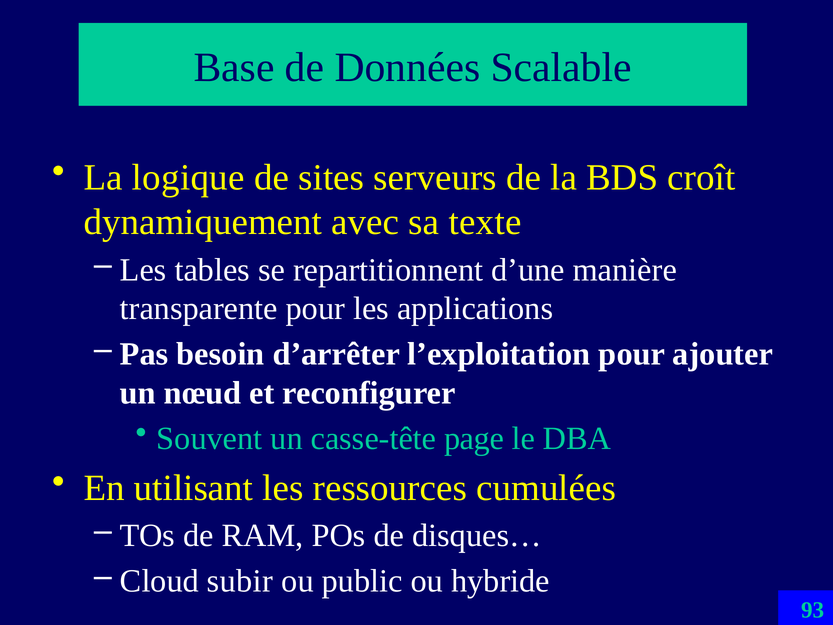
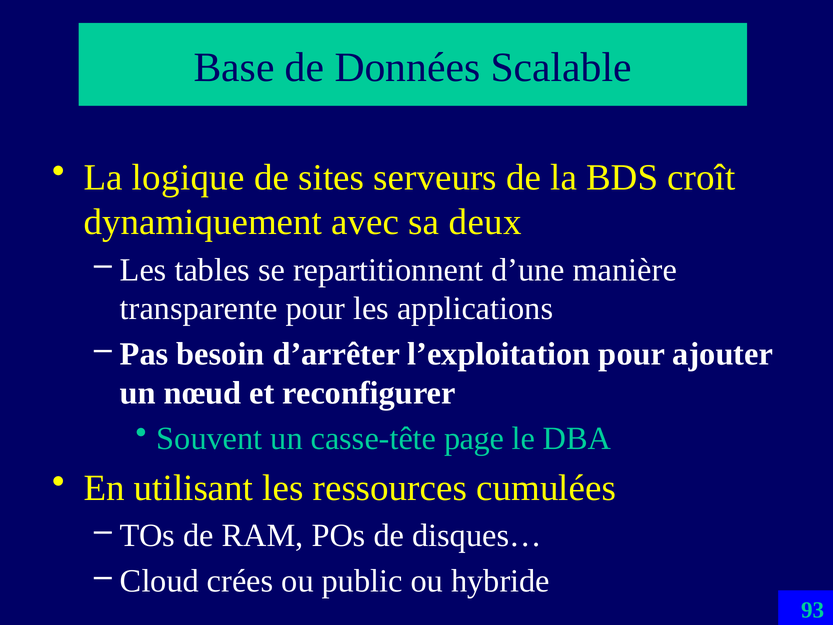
texte: texte -> deux
subir: subir -> crées
